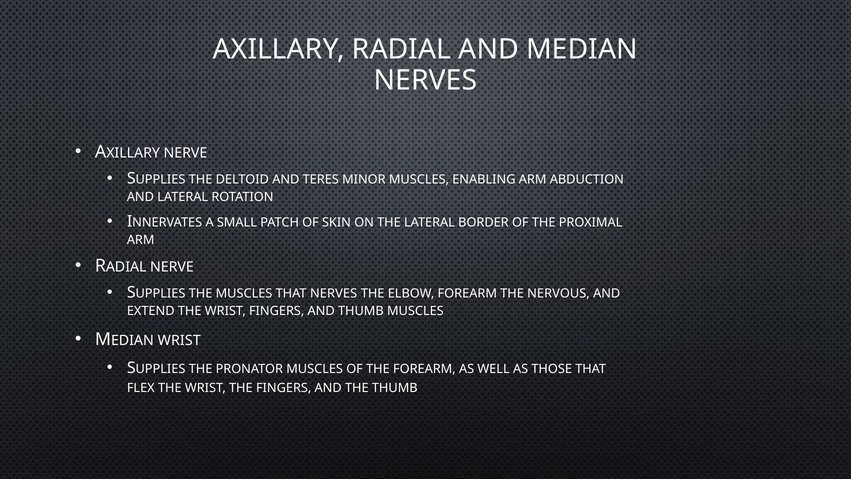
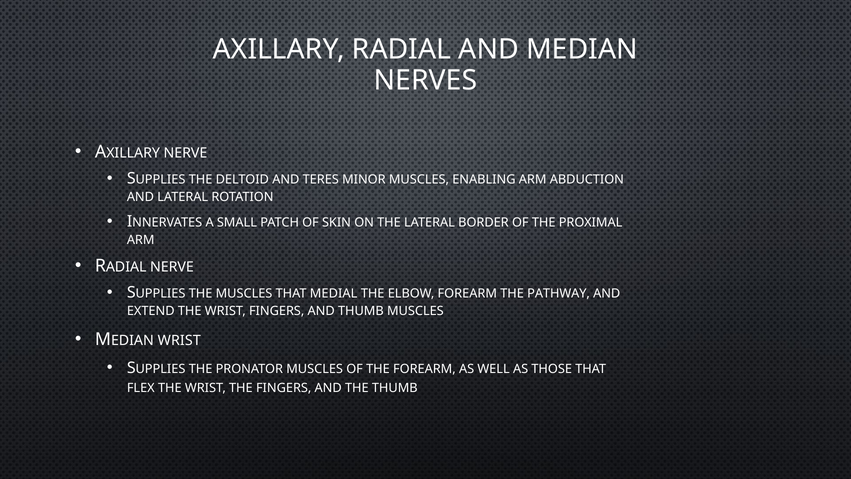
THAT NERVES: NERVES -> MEDIAL
NERVOUS: NERVOUS -> PATHWAY
